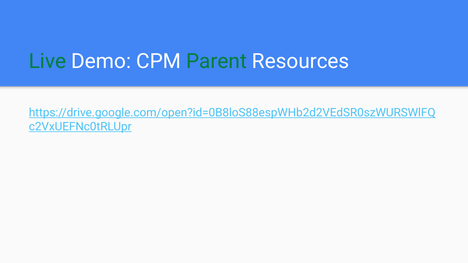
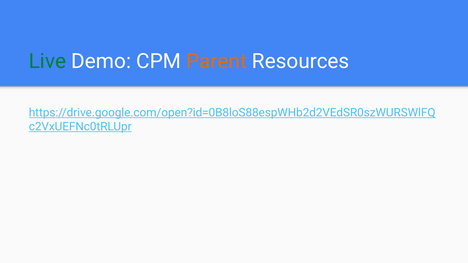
Parent colour: green -> orange
